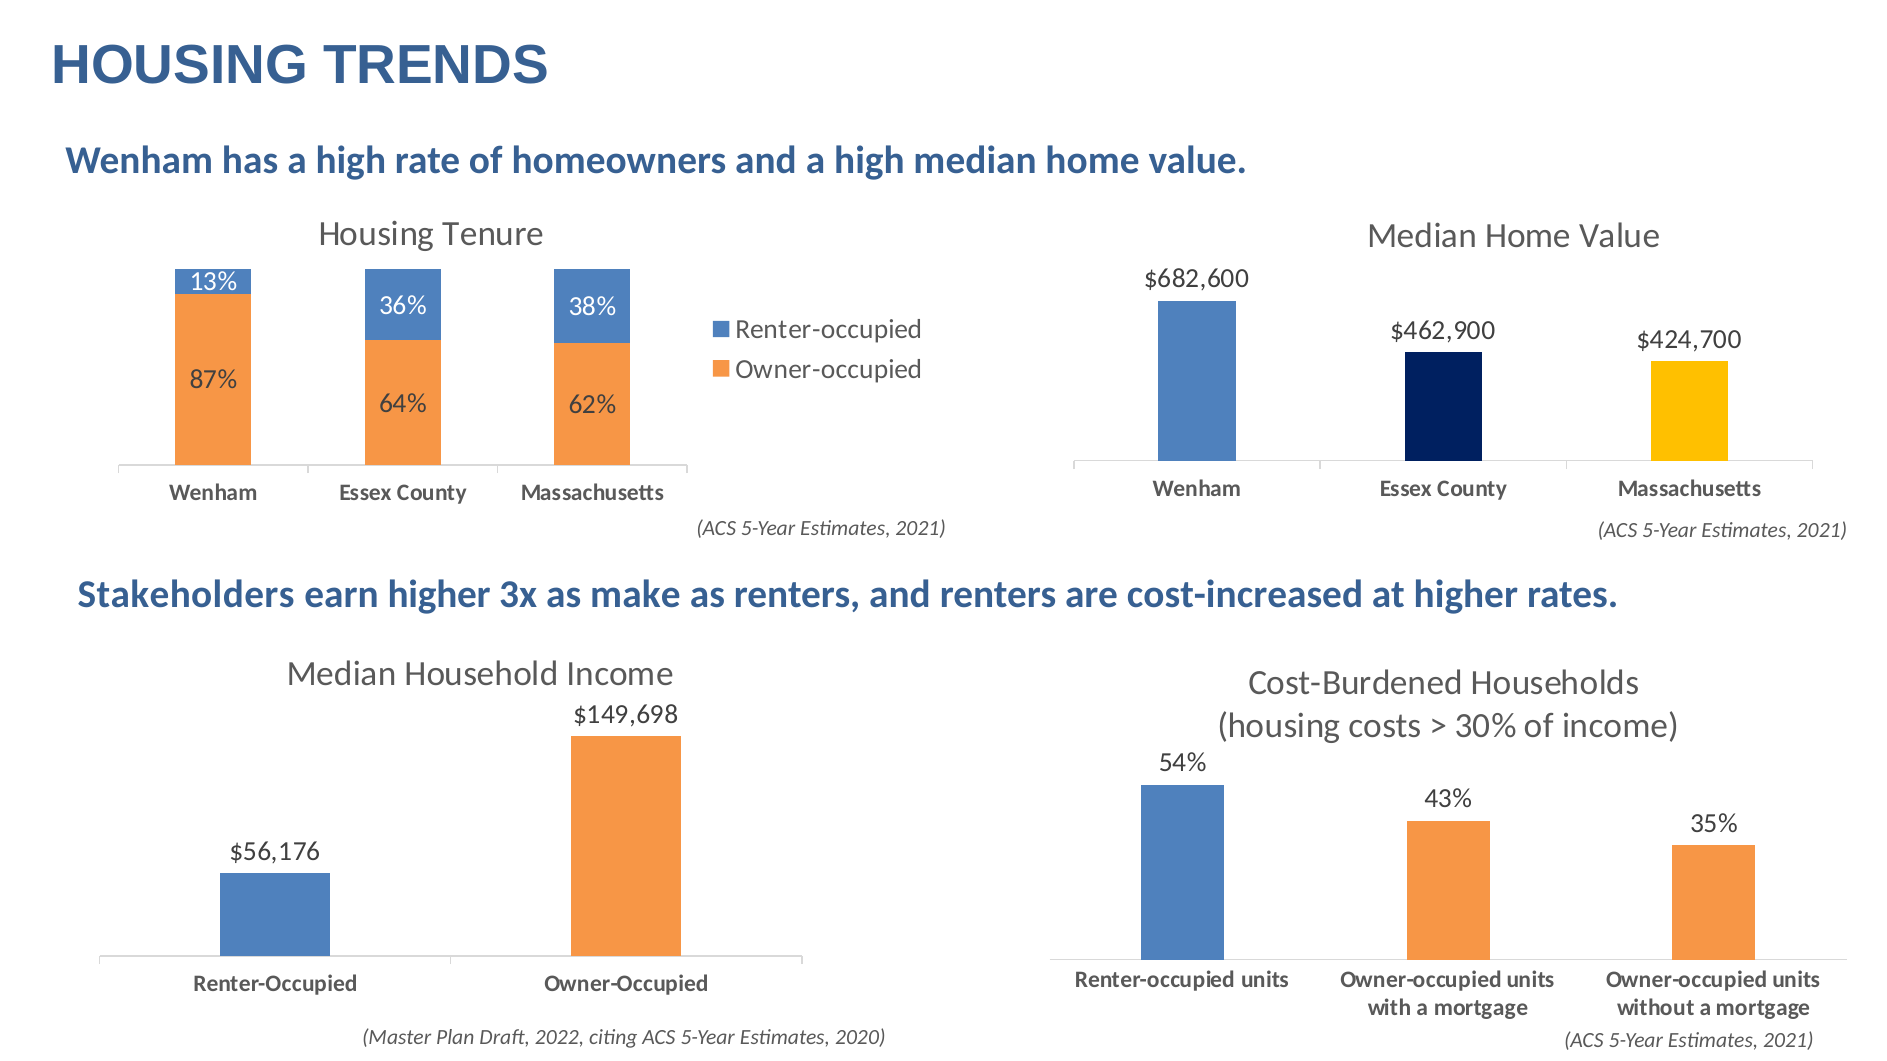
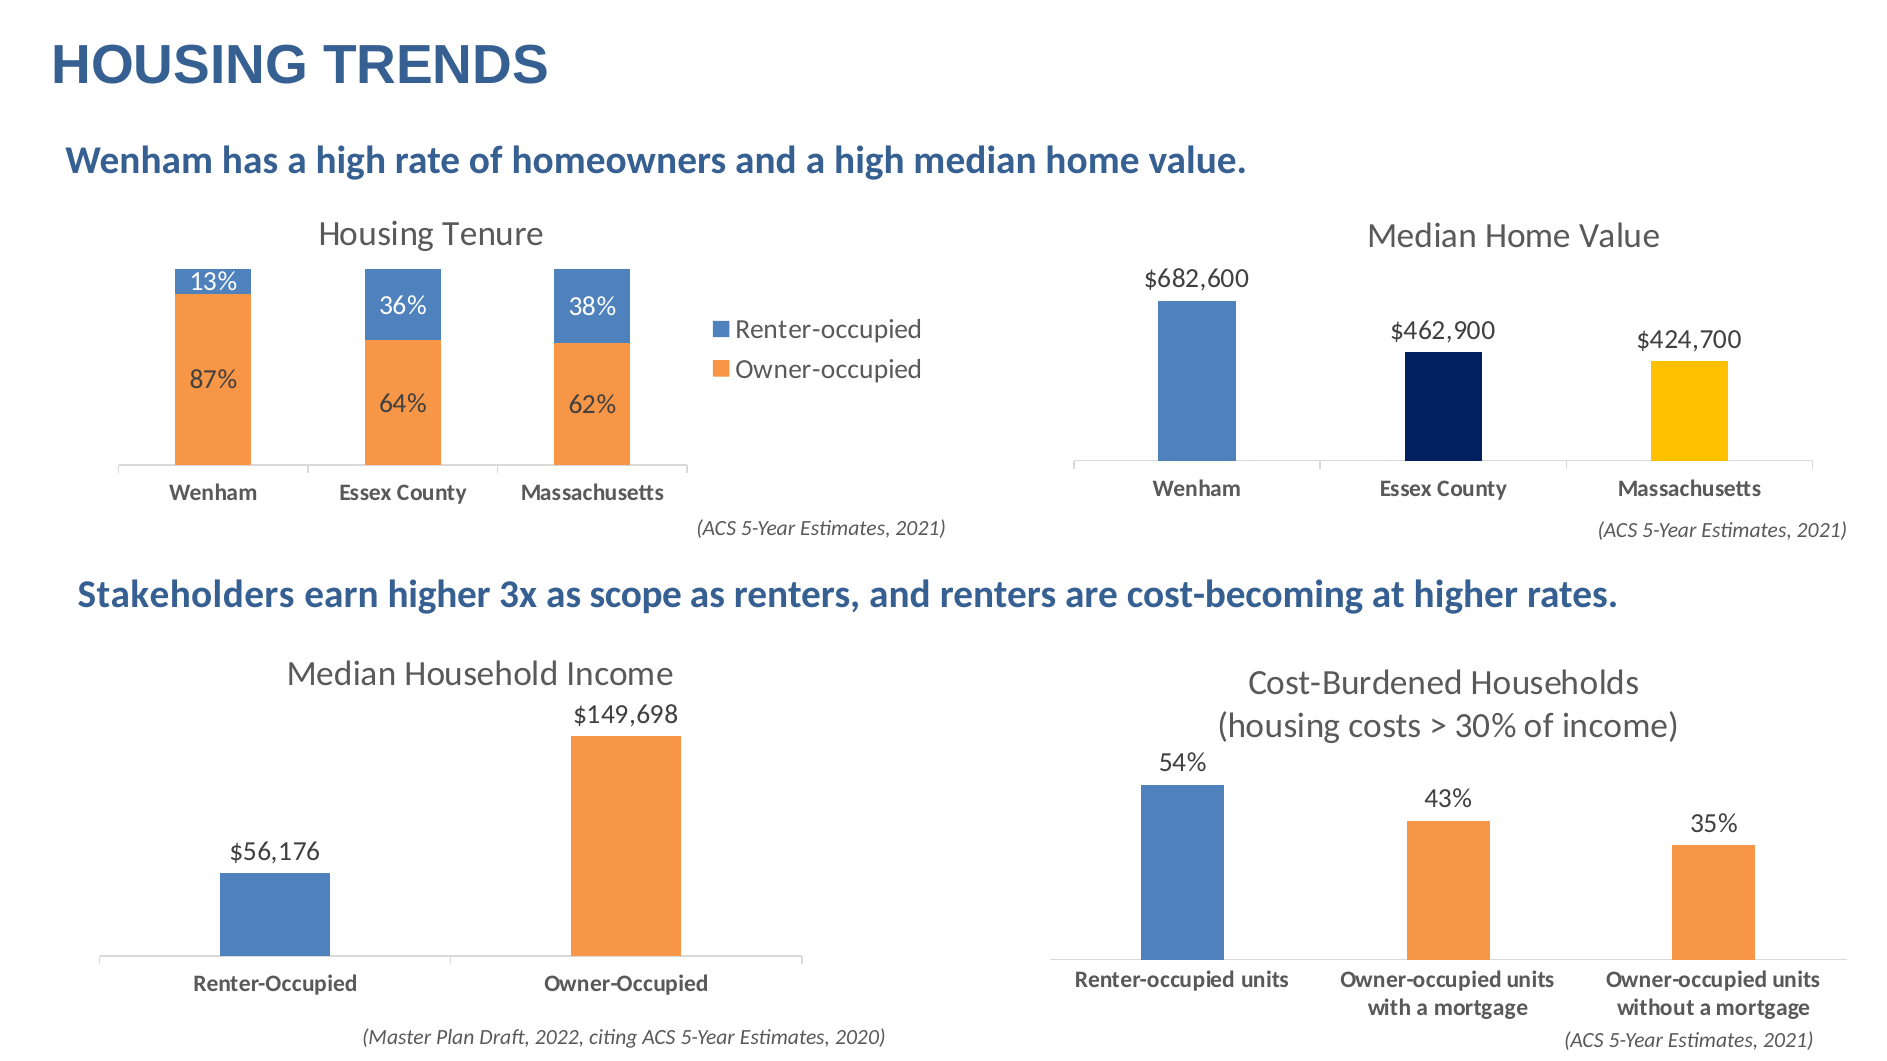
make: make -> scope
cost-increased: cost-increased -> cost-becoming
